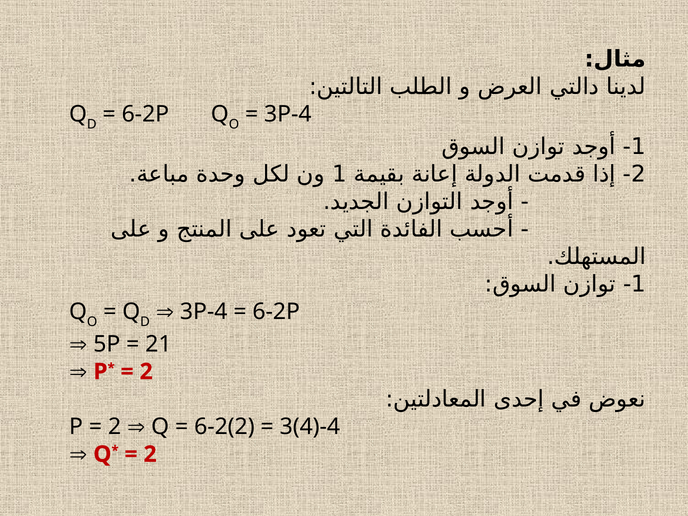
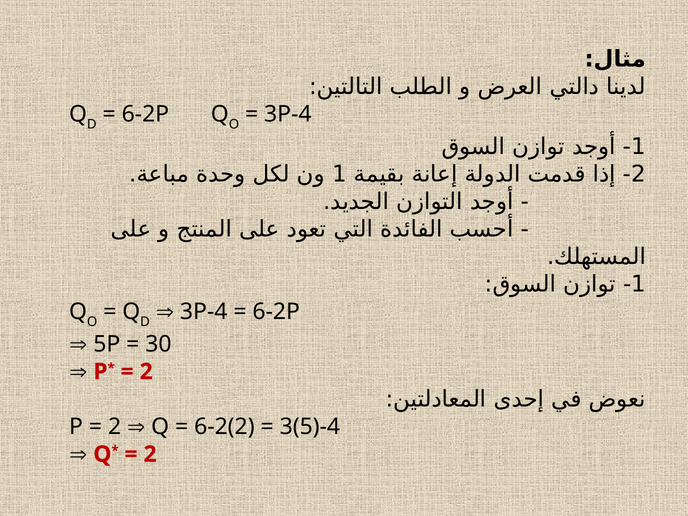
21: 21 -> 30
3(4)-4: 3(4)-4 -> 3(5)-4
